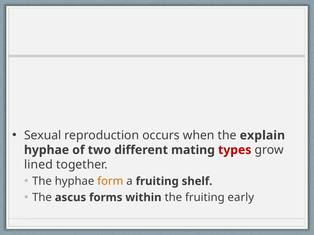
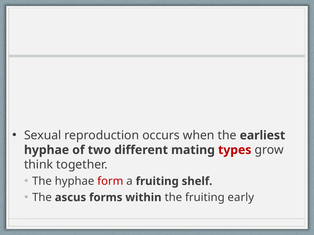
explain: explain -> earliest
lined: lined -> think
form colour: orange -> red
